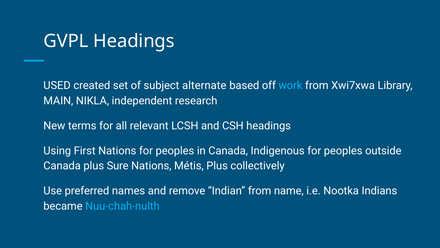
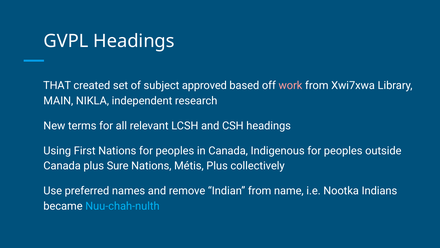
USED: USED -> THAT
alternate: alternate -> approved
work colour: light blue -> pink
